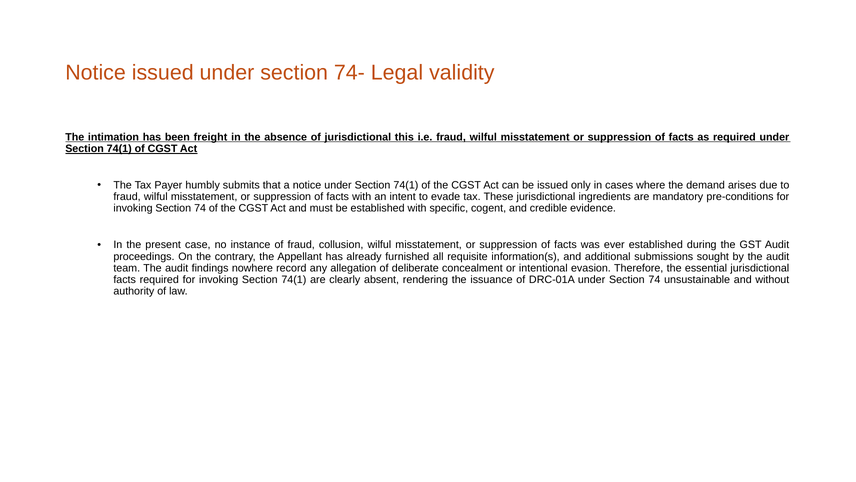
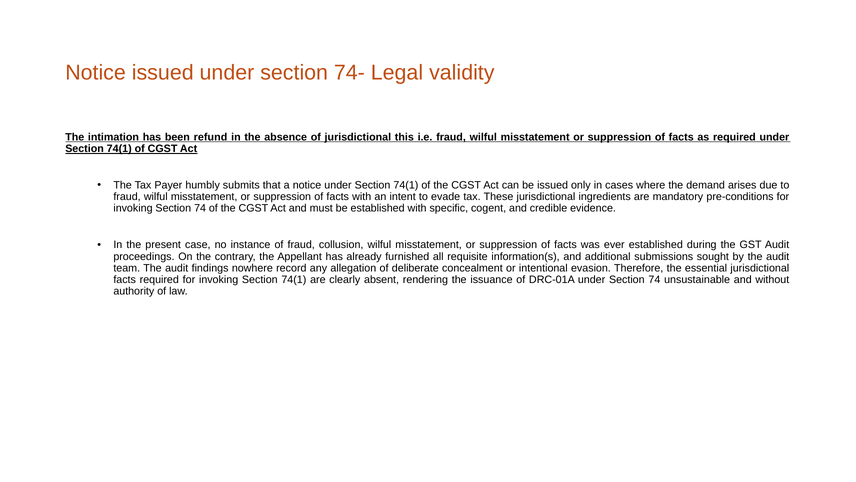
freight: freight -> refund
